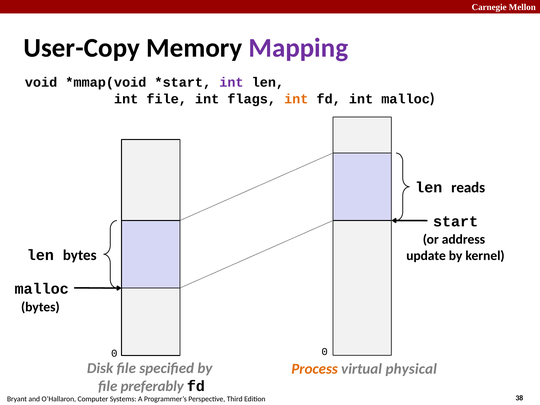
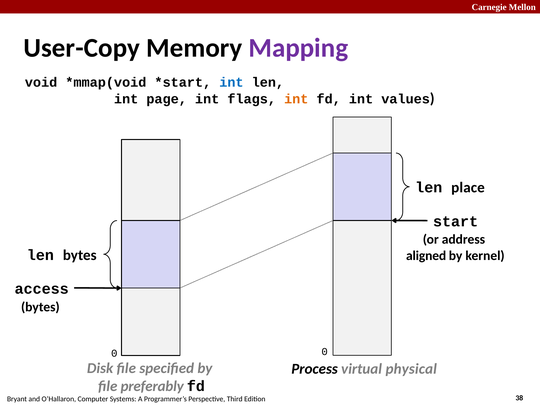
int at (231, 83) colour: purple -> blue
int file: file -> page
int malloc: malloc -> values
reads: reads -> place
update: update -> aligned
malloc at (42, 289): malloc -> access
Process colour: orange -> black
